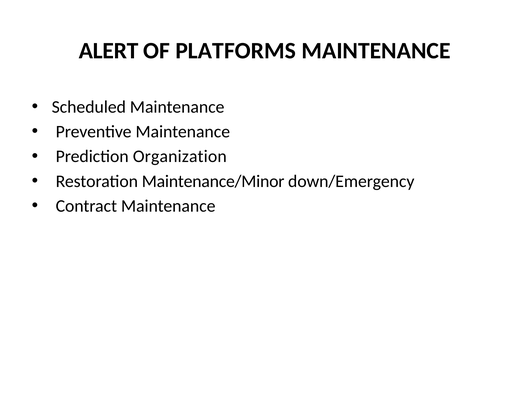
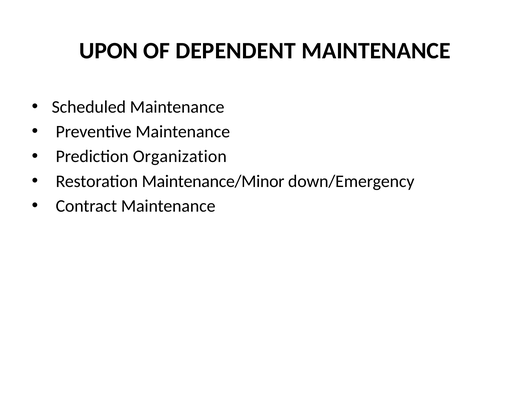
ALERT: ALERT -> UPON
PLATFORMS: PLATFORMS -> DEPENDENT
